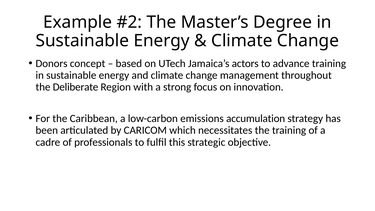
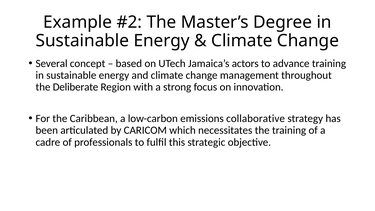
Donors: Donors -> Several
accumulation: accumulation -> collaborative
